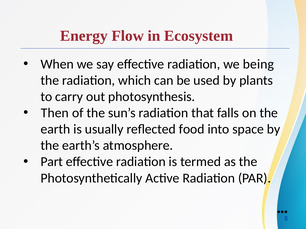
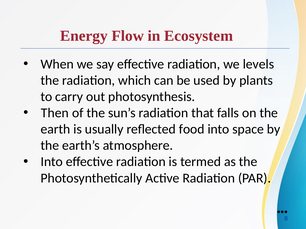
being: being -> levels
Part at (52, 162): Part -> Into
